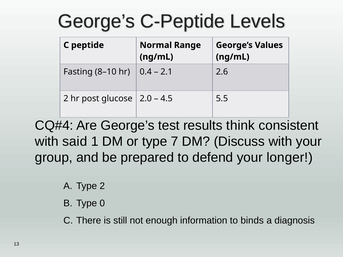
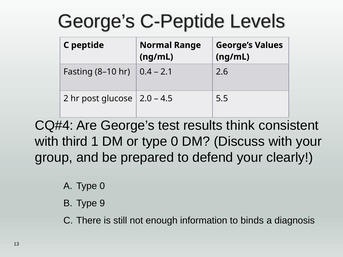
said: said -> third
or type 7: 7 -> 0
longer: longer -> clearly
A Type 2: 2 -> 0
0: 0 -> 9
